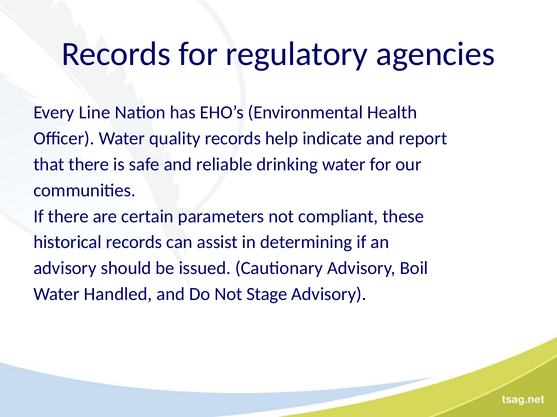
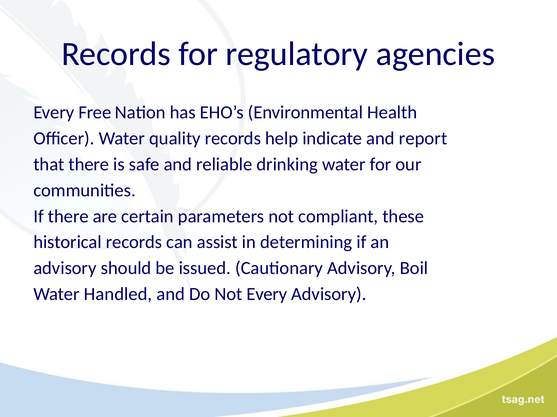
Line: Line -> Free
Not Stage: Stage -> Every
